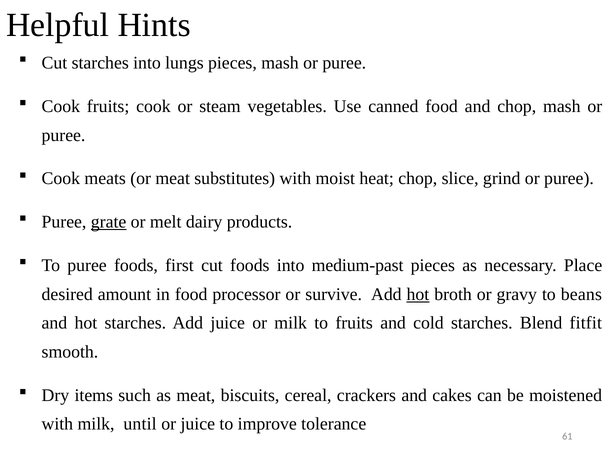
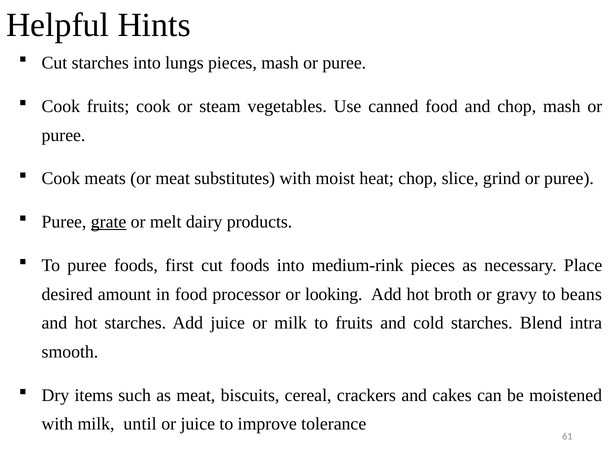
medium-past: medium-past -> medium-rink
survive: survive -> looking
hot at (418, 294) underline: present -> none
fitfit: fitfit -> intra
